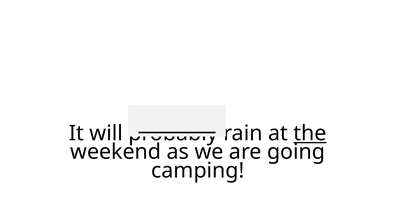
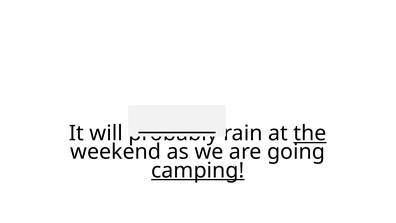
camping underline: none -> present
